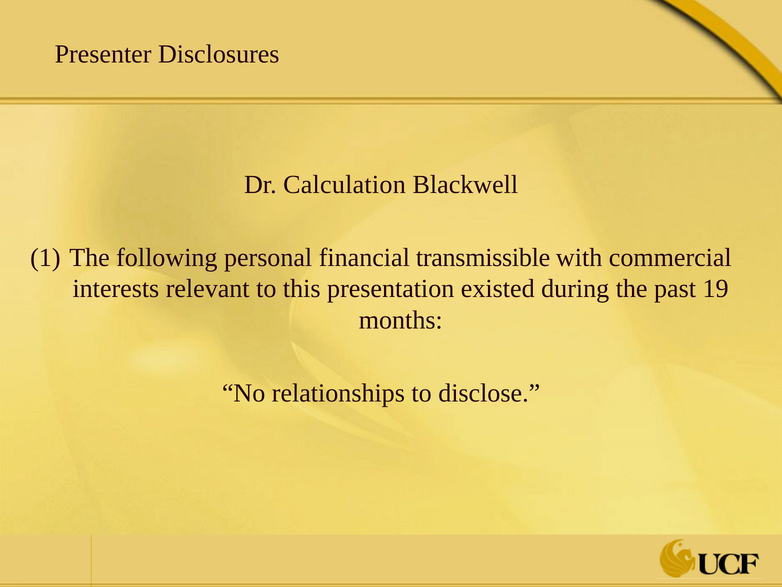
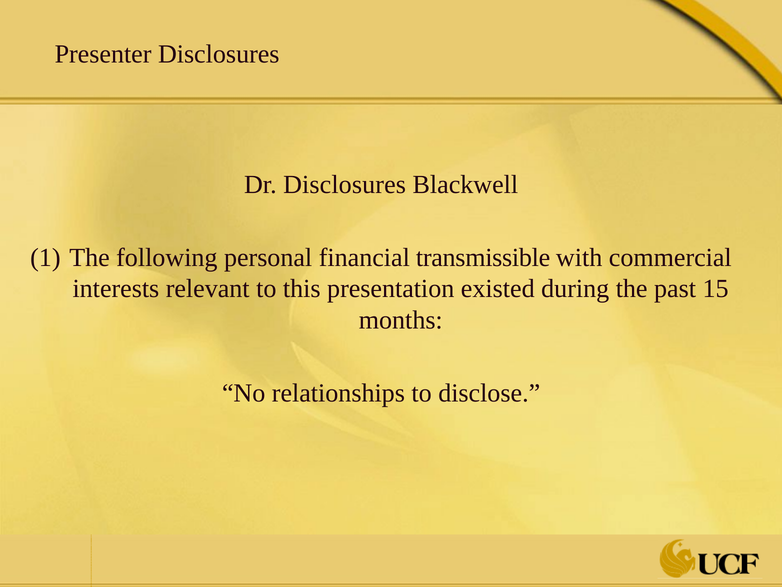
Dr Calculation: Calculation -> Disclosures
19: 19 -> 15
